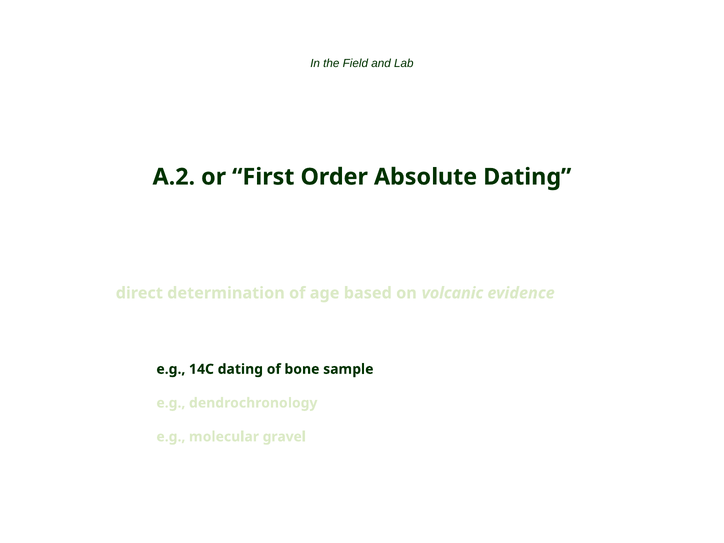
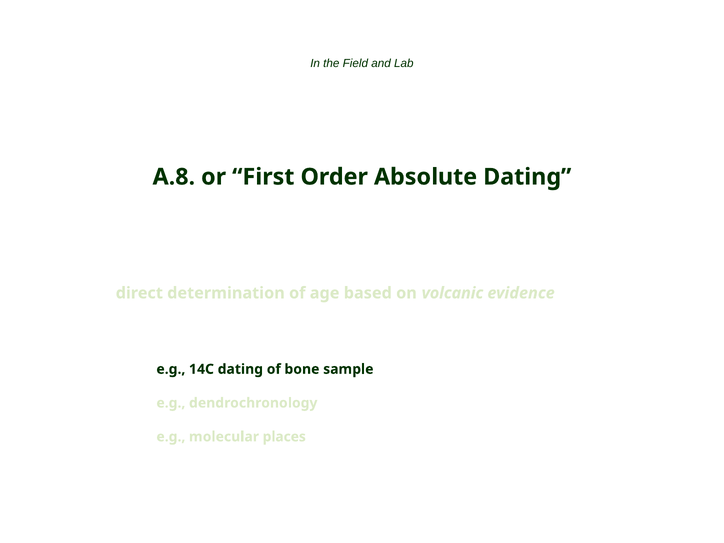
A.2: A.2 -> A.8
gravel: gravel -> places
